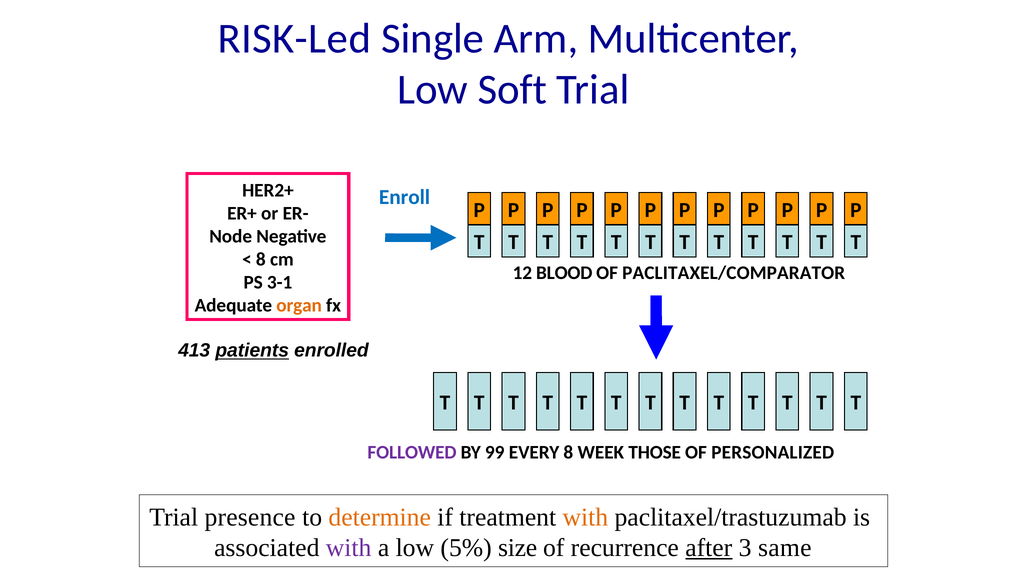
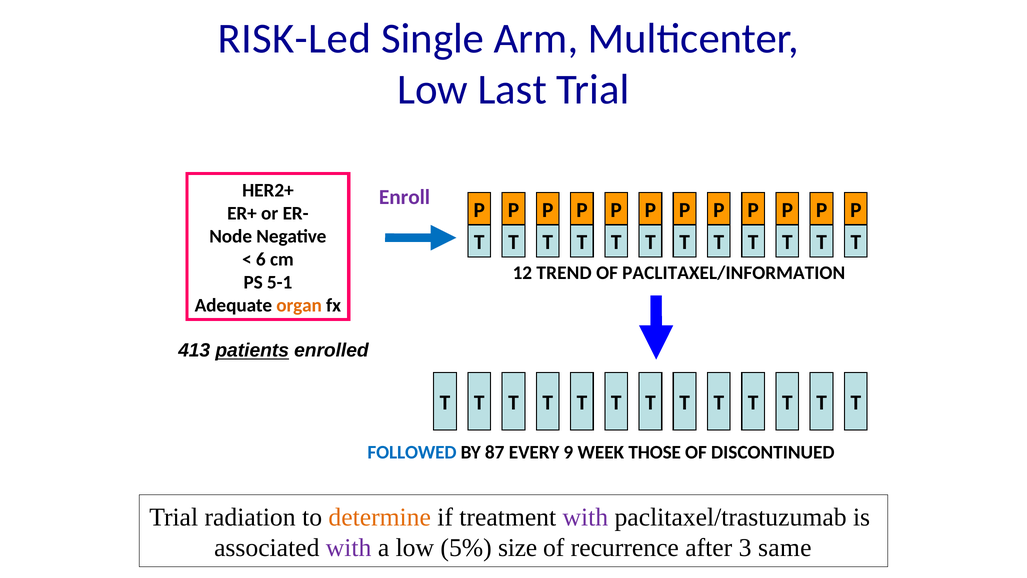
Soft: Soft -> Last
Enroll colour: blue -> purple
8 at (261, 260): 8 -> 6
BLOOD: BLOOD -> TREND
PACLITAXEL/COMPARATOR: PACLITAXEL/COMPARATOR -> PACLITAXEL/INFORMATION
3-1: 3-1 -> 5-1
FOLLOWED colour: purple -> blue
99: 99 -> 87
EVERY 8: 8 -> 9
PERSONALIZED: PERSONALIZED -> DISCONTINUED
presence: presence -> radiation
with at (585, 517) colour: orange -> purple
after underline: present -> none
